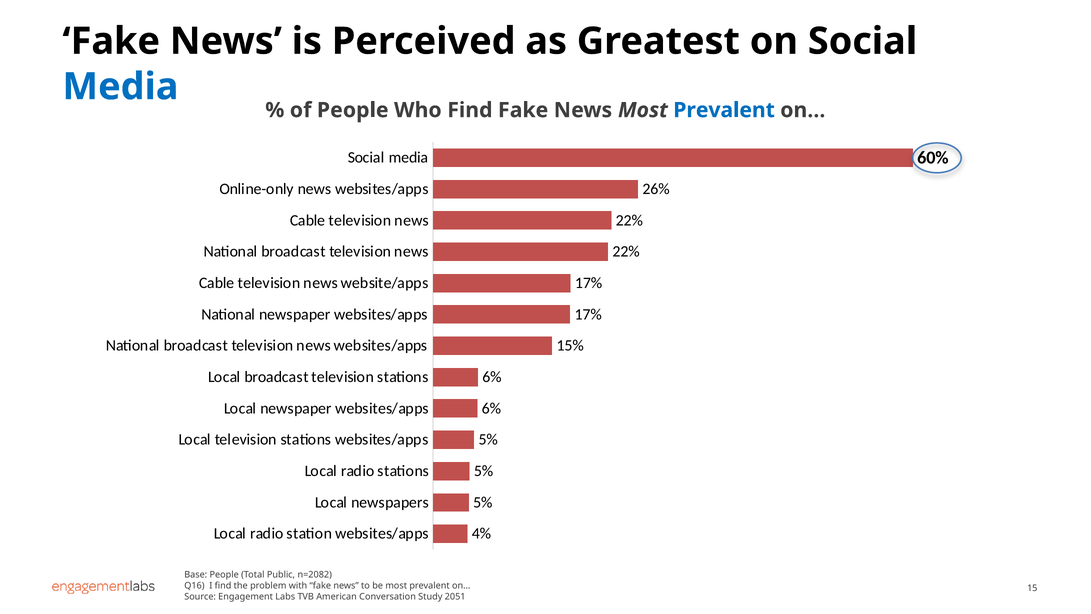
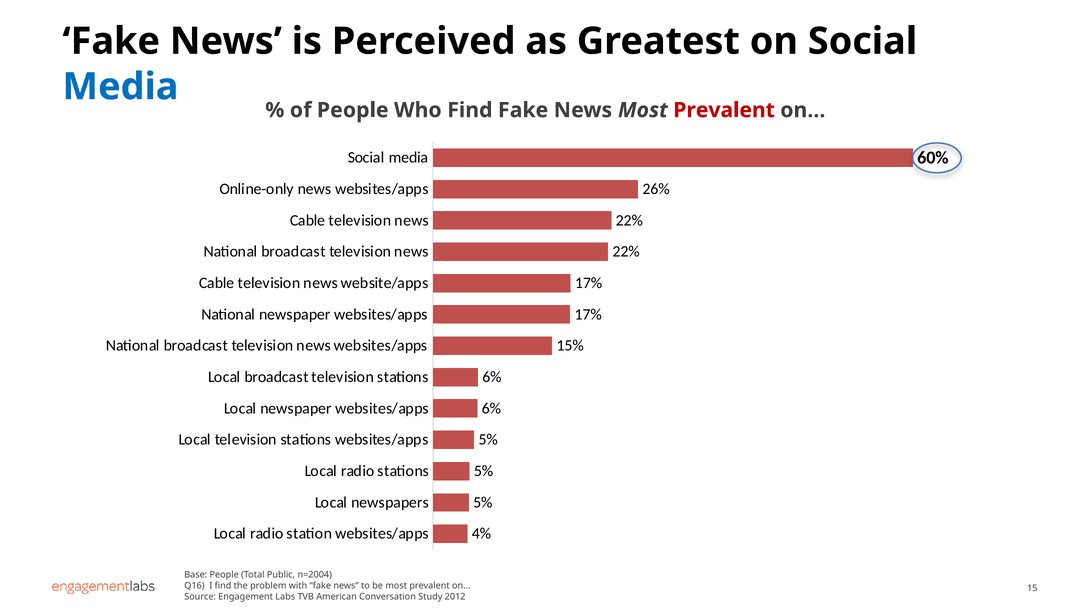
Prevalent at (724, 110) colour: blue -> red
n=2082: n=2082 -> n=2004
2051: 2051 -> 2012
